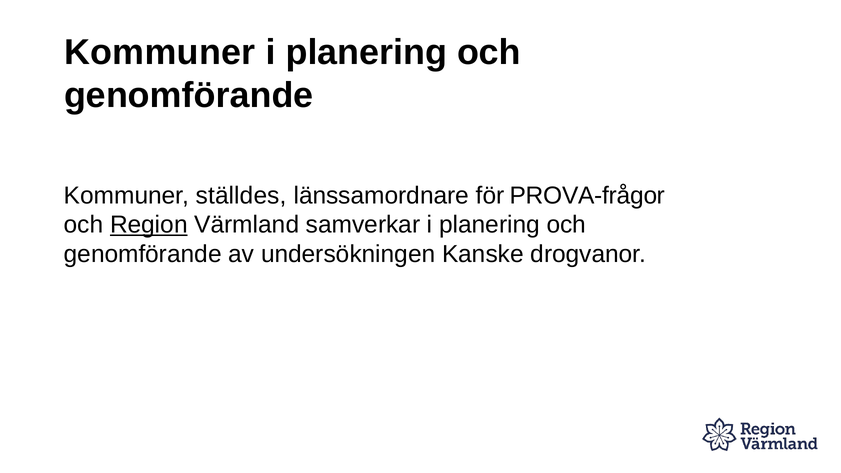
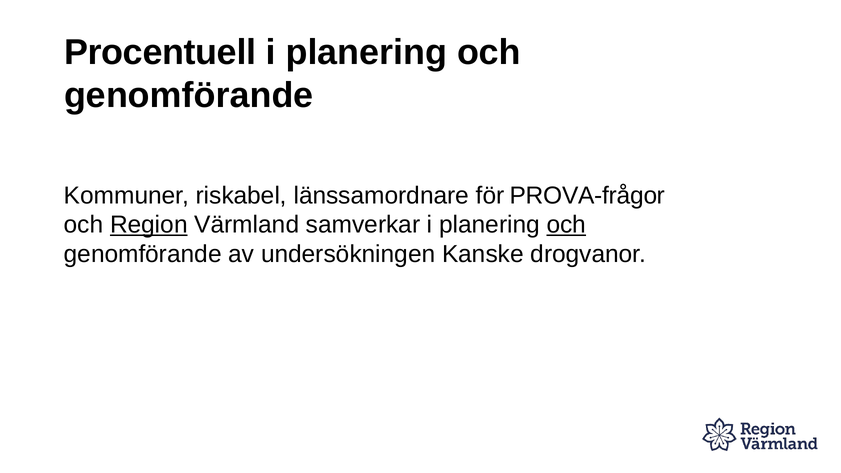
Kommuner at (160, 52): Kommuner -> Procentuell
ställdes: ställdes -> riskabel
och at (566, 225) underline: none -> present
